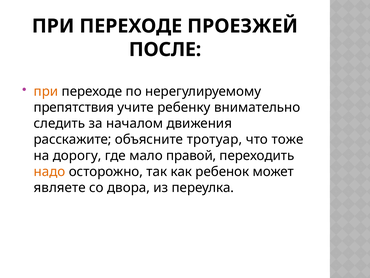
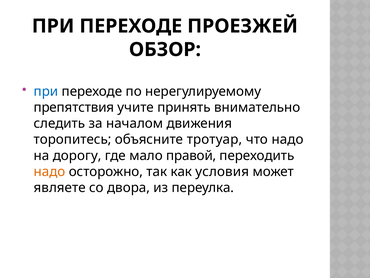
ПОСЛЕ: ПОСЛЕ -> ОБЗОР
при at (46, 91) colour: orange -> blue
ребенку: ребенку -> принять
расскажите: расскажите -> торопитесь
что тоже: тоже -> надо
ребенок: ребенок -> условия
